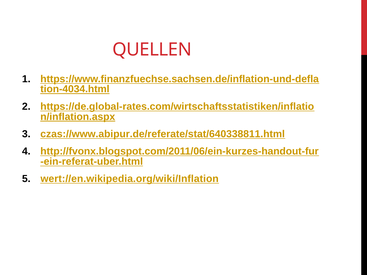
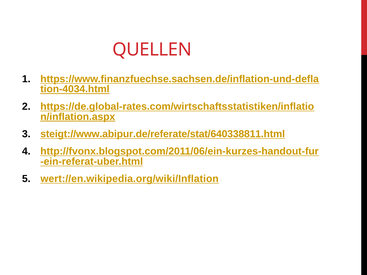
czas://www.abipur.de/referate/stat/640338811.html: czas://www.abipur.de/referate/stat/640338811.html -> steigt://www.abipur.de/referate/stat/640338811.html
